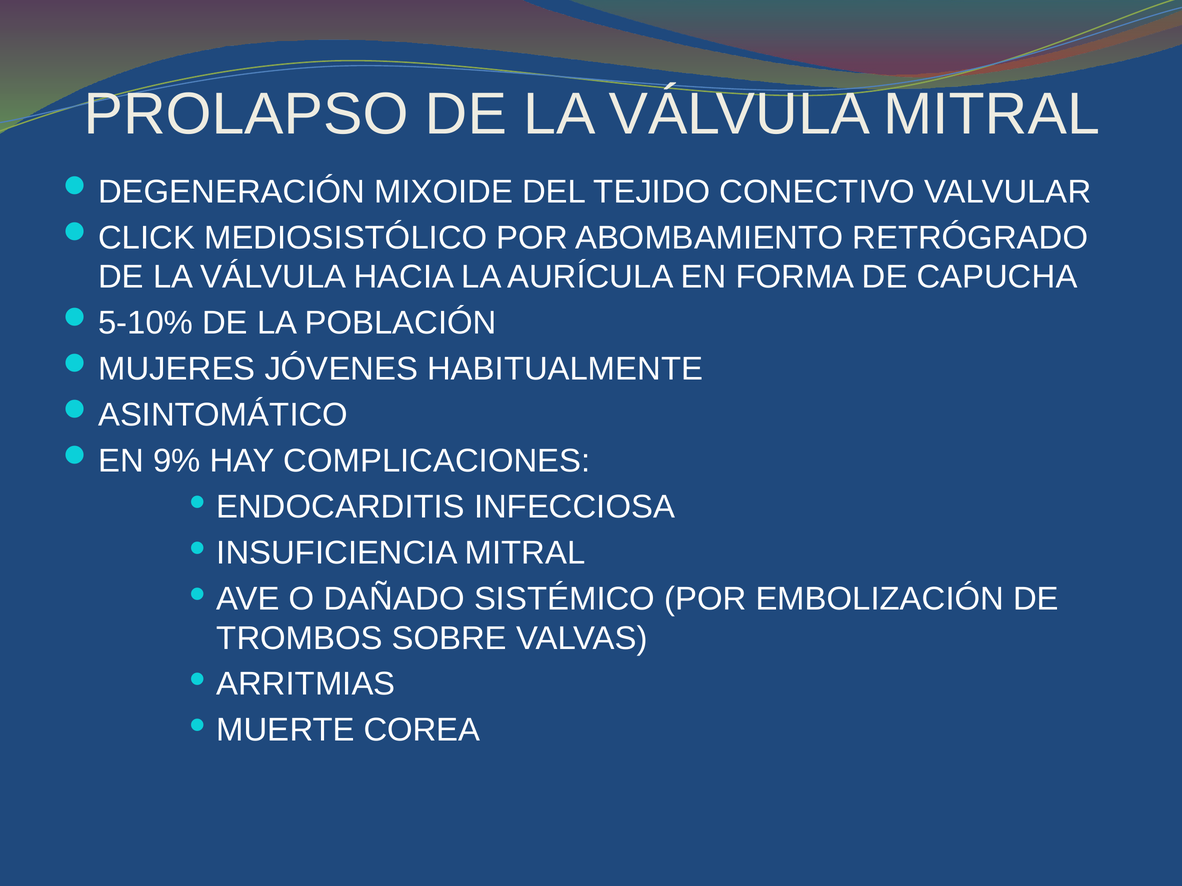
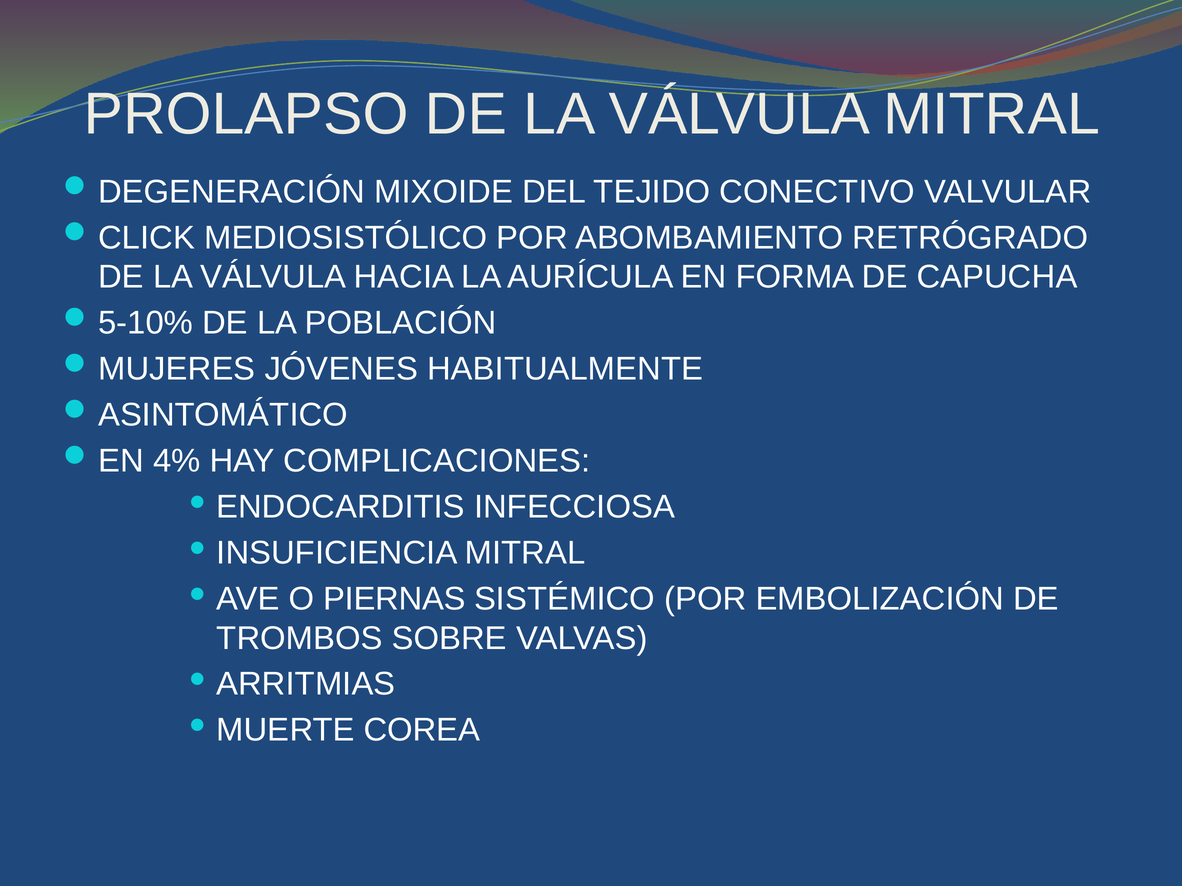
9%: 9% -> 4%
DAÑADO: DAÑADO -> PIERNAS
